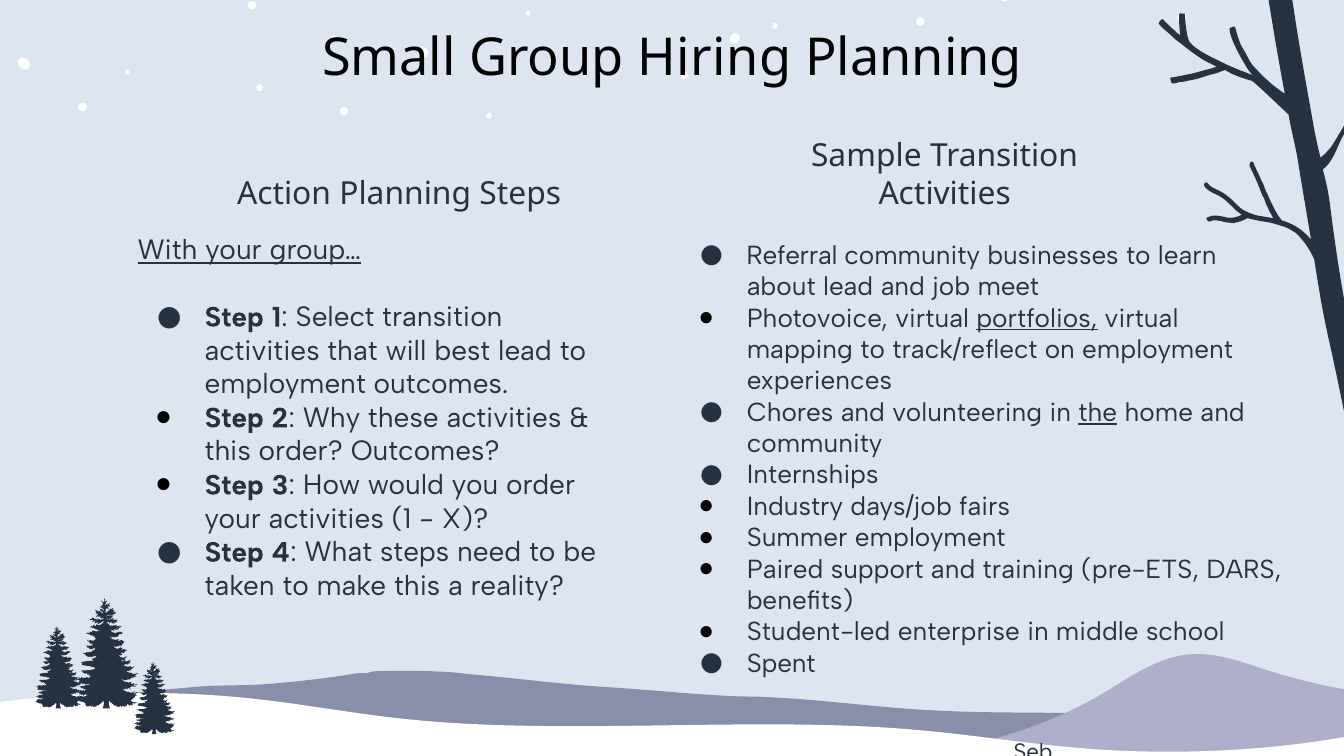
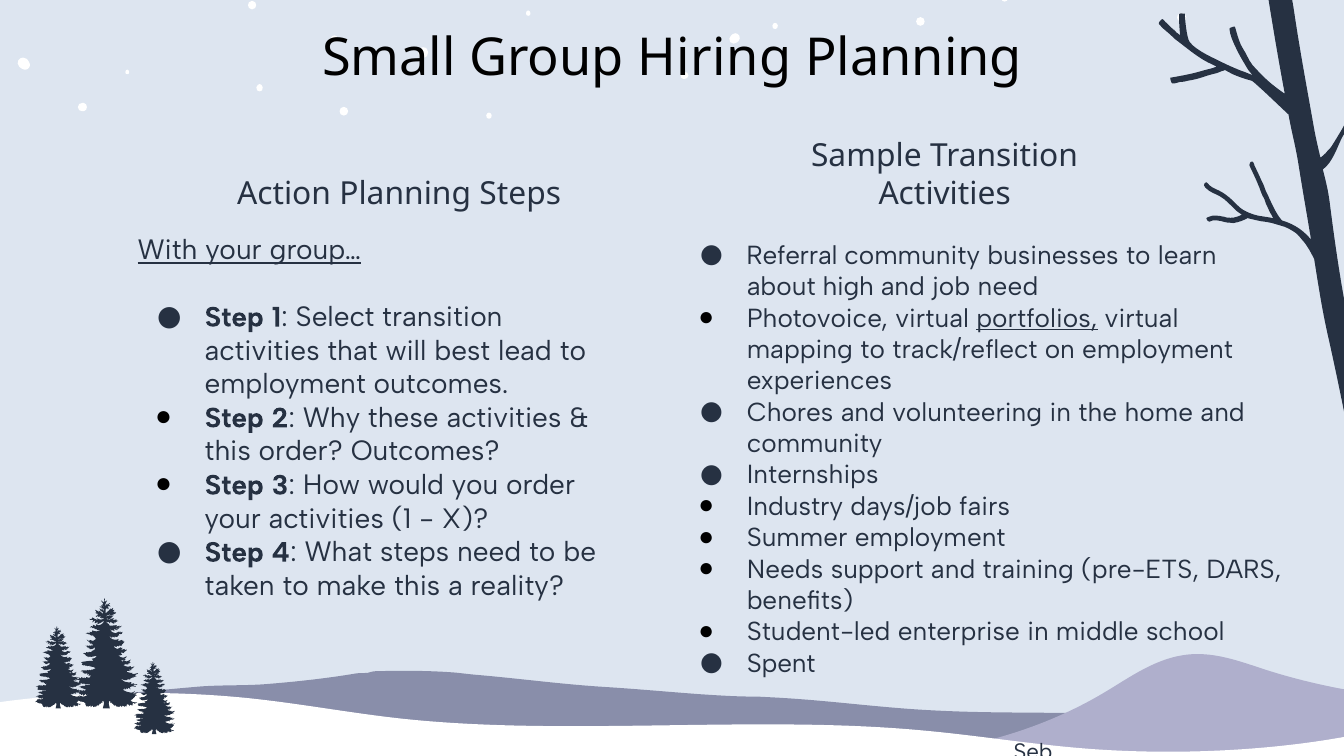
about lead: lead -> high
job meet: meet -> need
the underline: present -> none
Paired: Paired -> Needs
